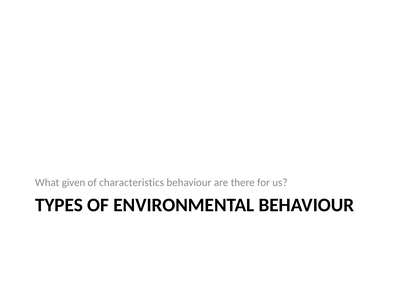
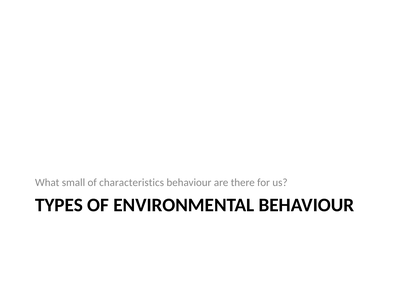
given: given -> small
